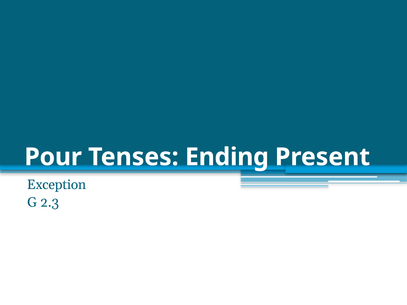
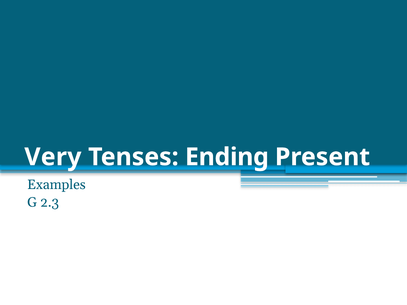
Pour: Pour -> Very
Exception: Exception -> Examples
